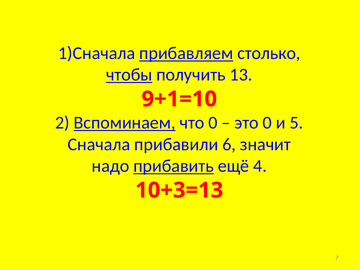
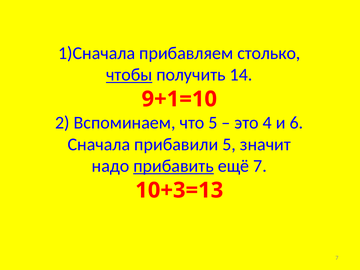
прибавляем underline: present -> none
13: 13 -> 14
Вспоминаем underline: present -> none
что 0: 0 -> 5
это 0: 0 -> 4
5: 5 -> 6
прибавили 6: 6 -> 5
ещё 4: 4 -> 7
